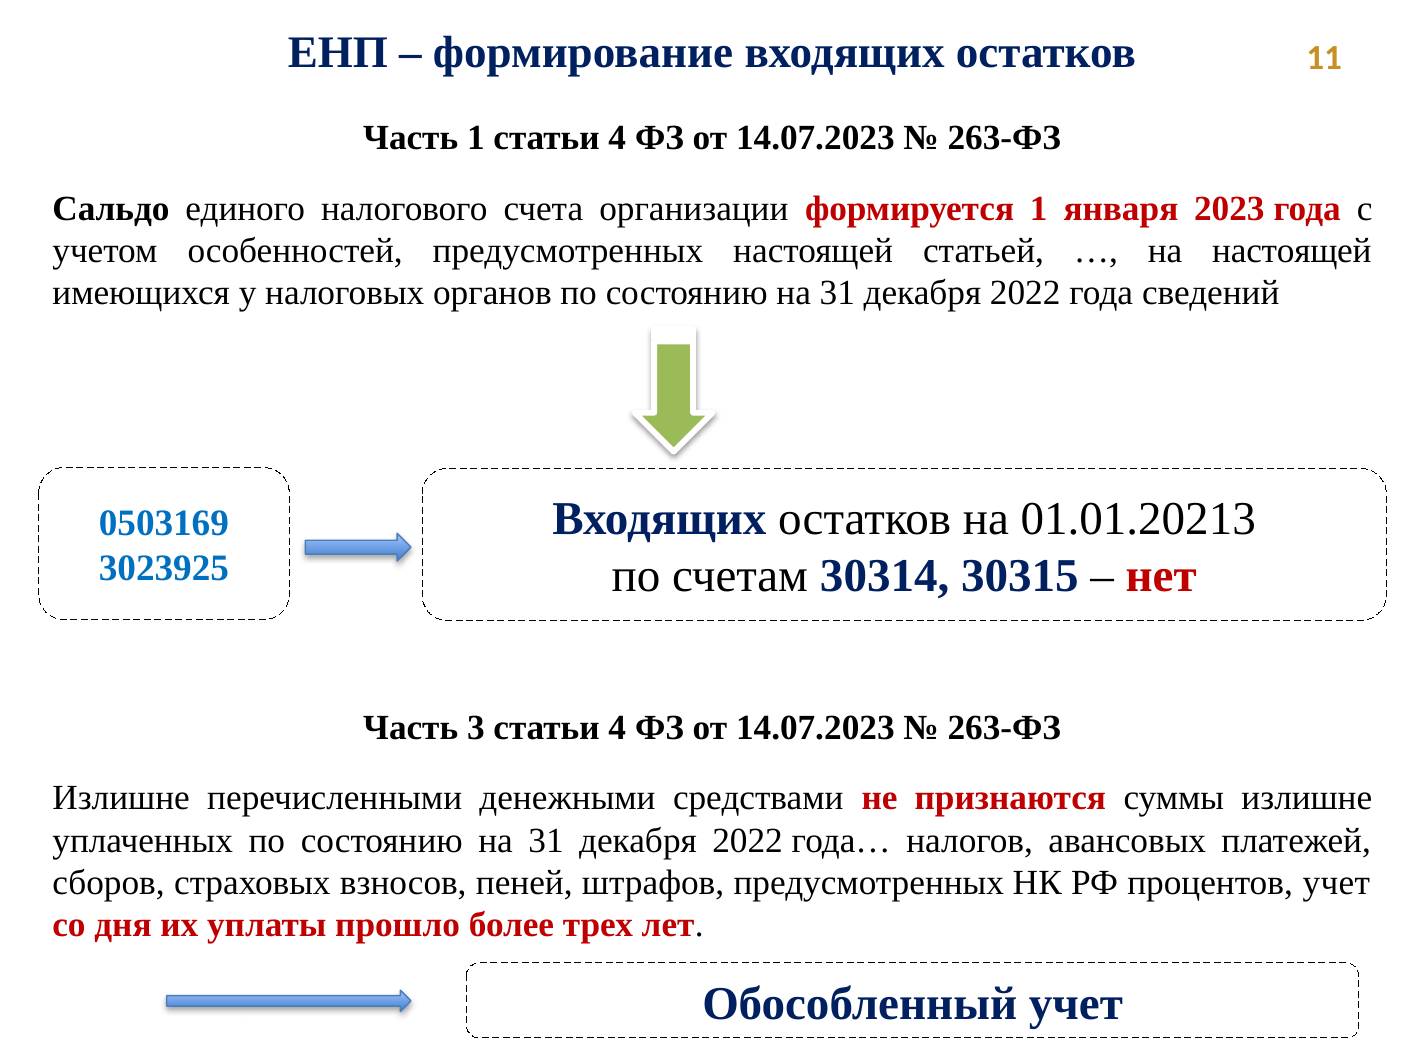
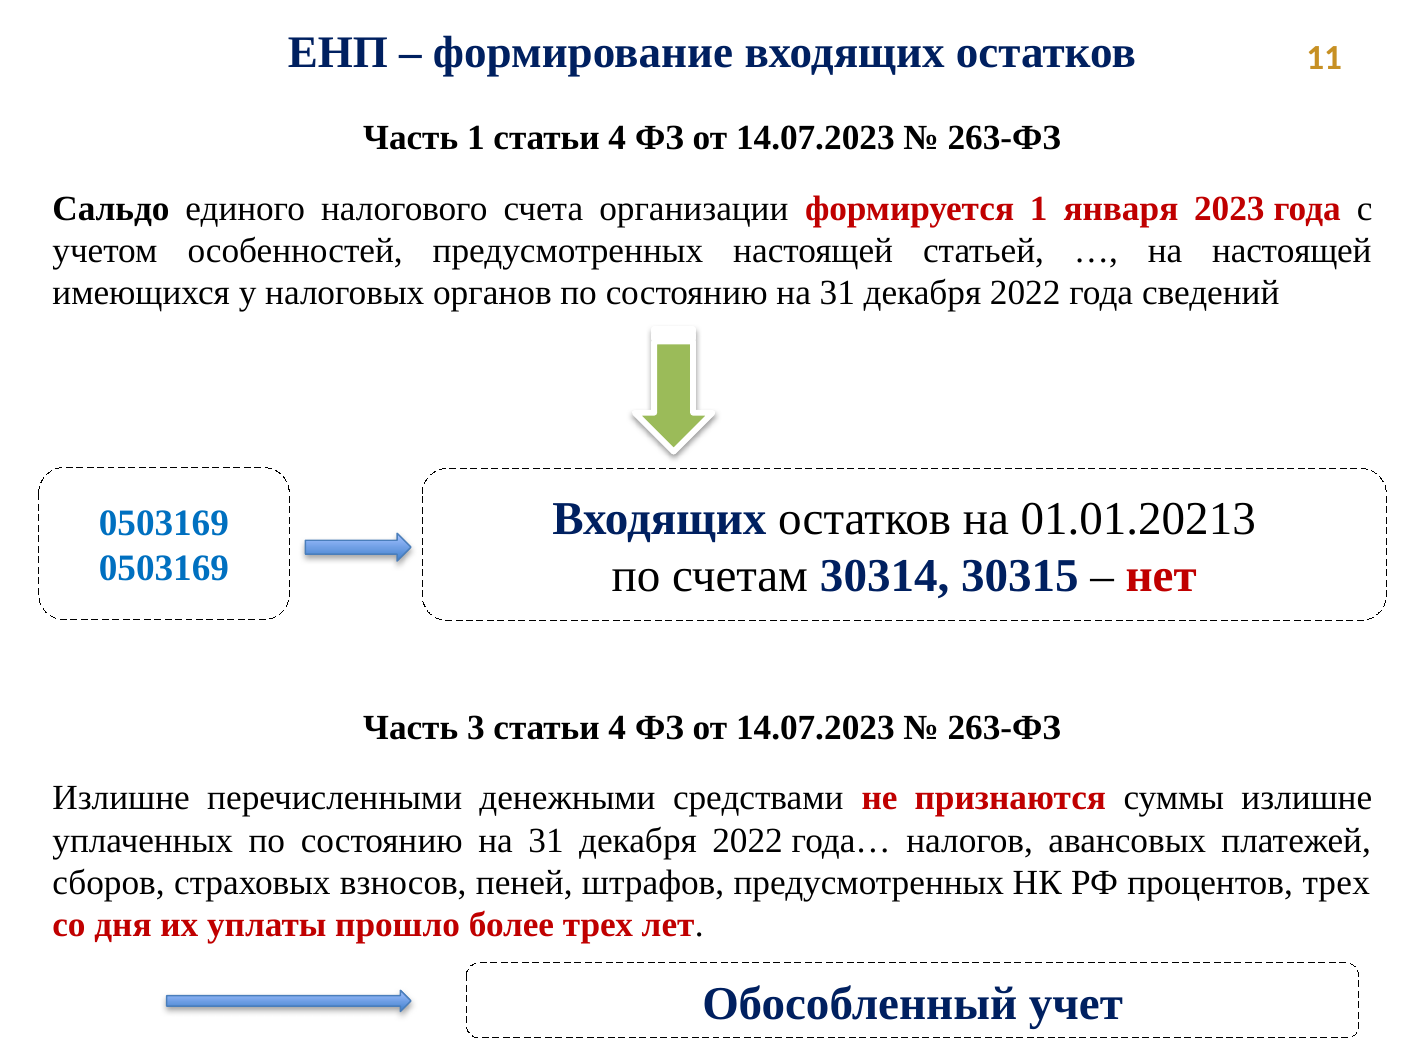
3023925 at (164, 568): 3023925 -> 0503169
процентов учет: учет -> трех
